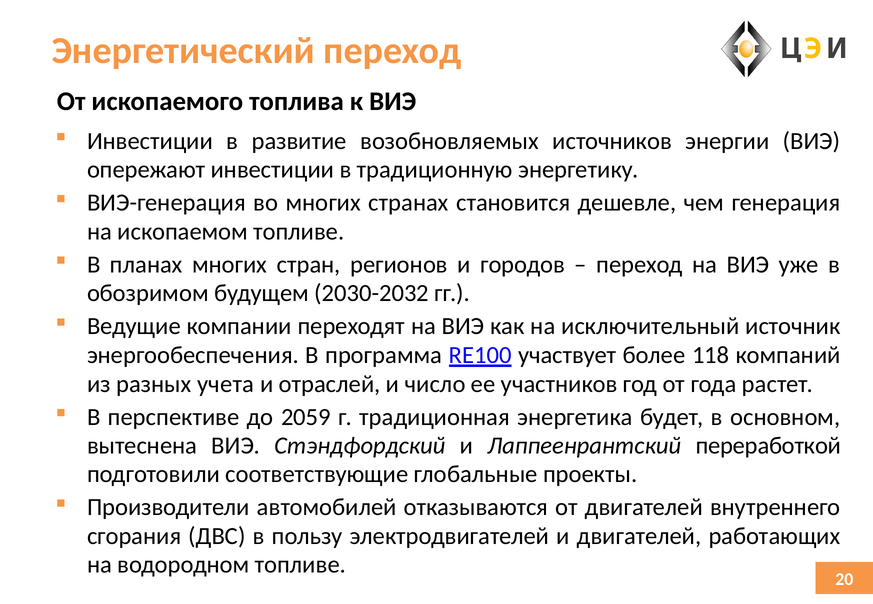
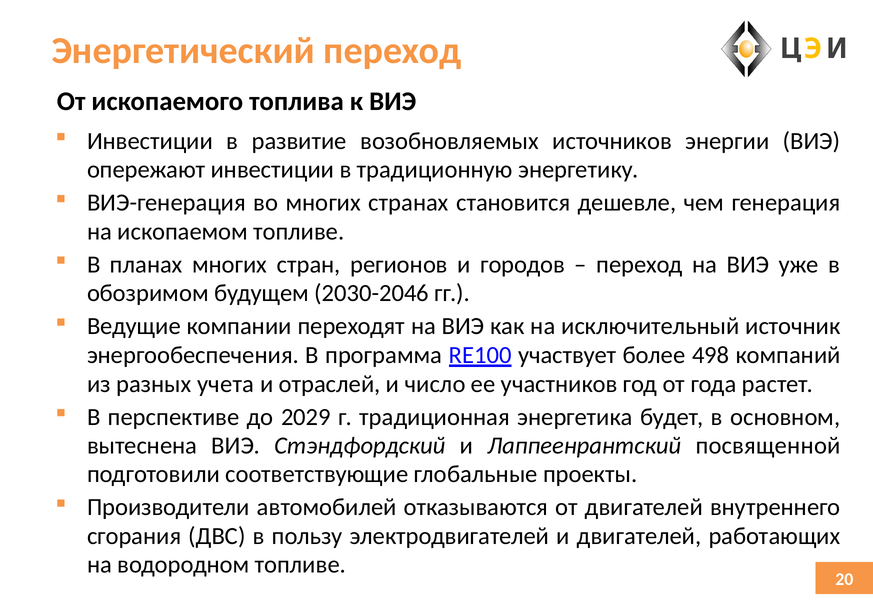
2030-2032: 2030-2032 -> 2030-2046
118: 118 -> 498
2059: 2059 -> 2029
переработкой: переработкой -> посвященной
